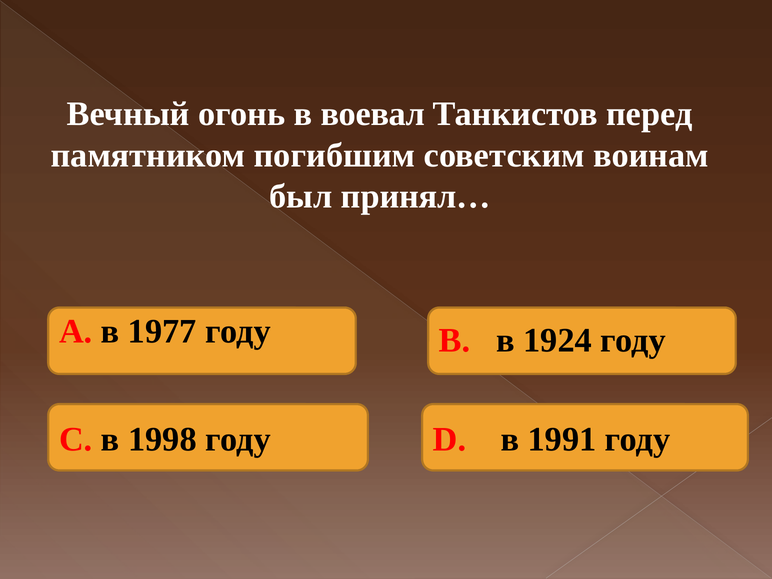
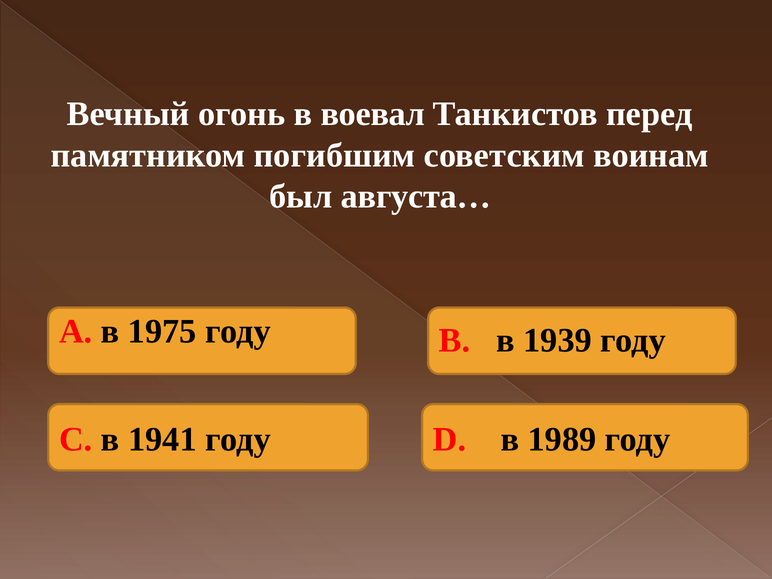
принял…: принял… -> августа…
1977: 1977 -> 1975
1924: 1924 -> 1939
1998: 1998 -> 1941
1991: 1991 -> 1989
